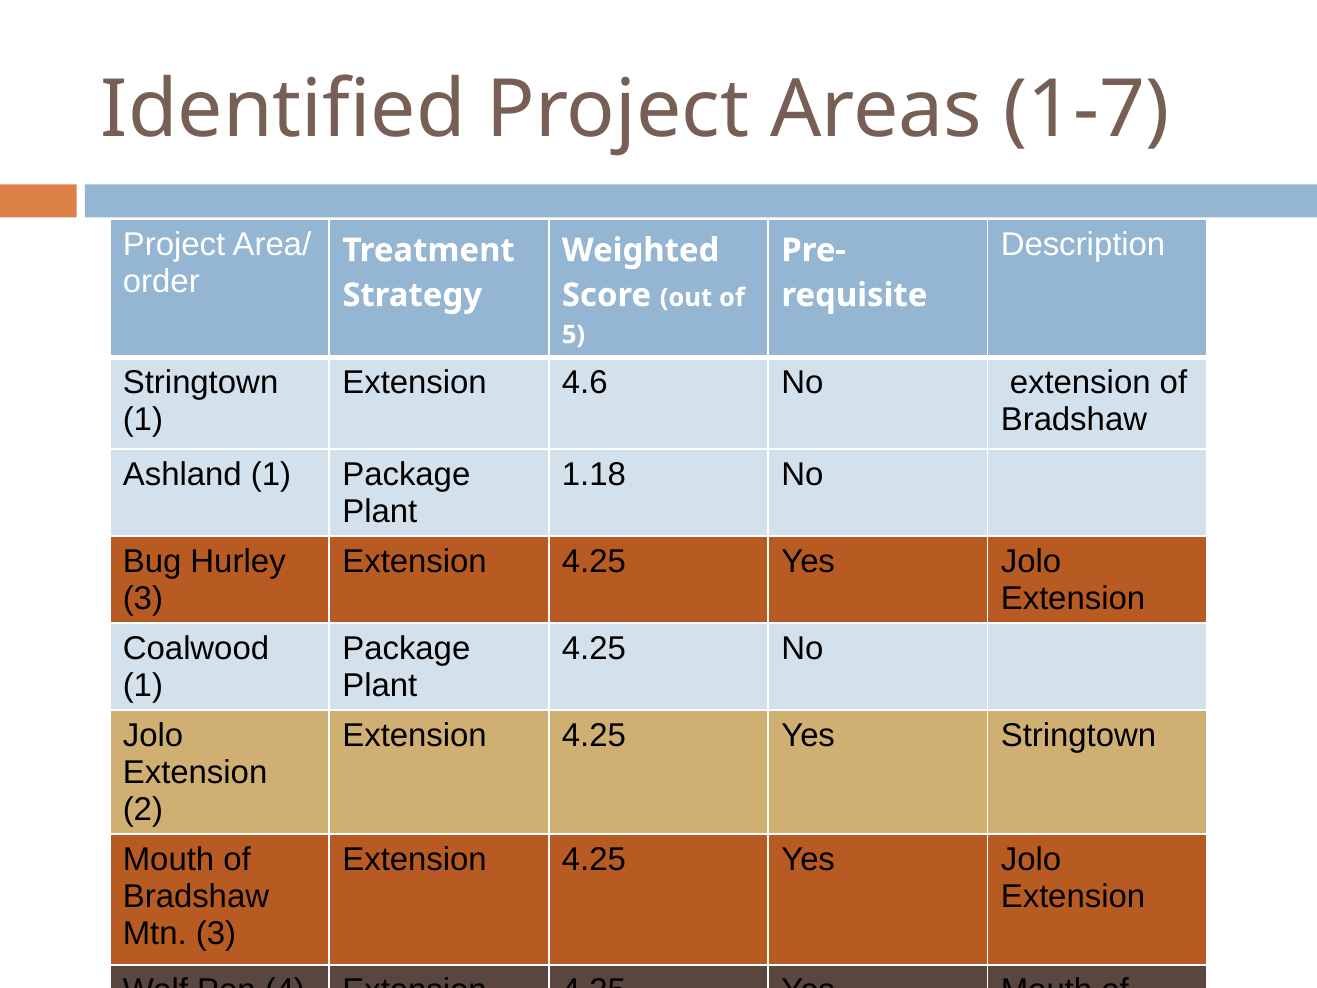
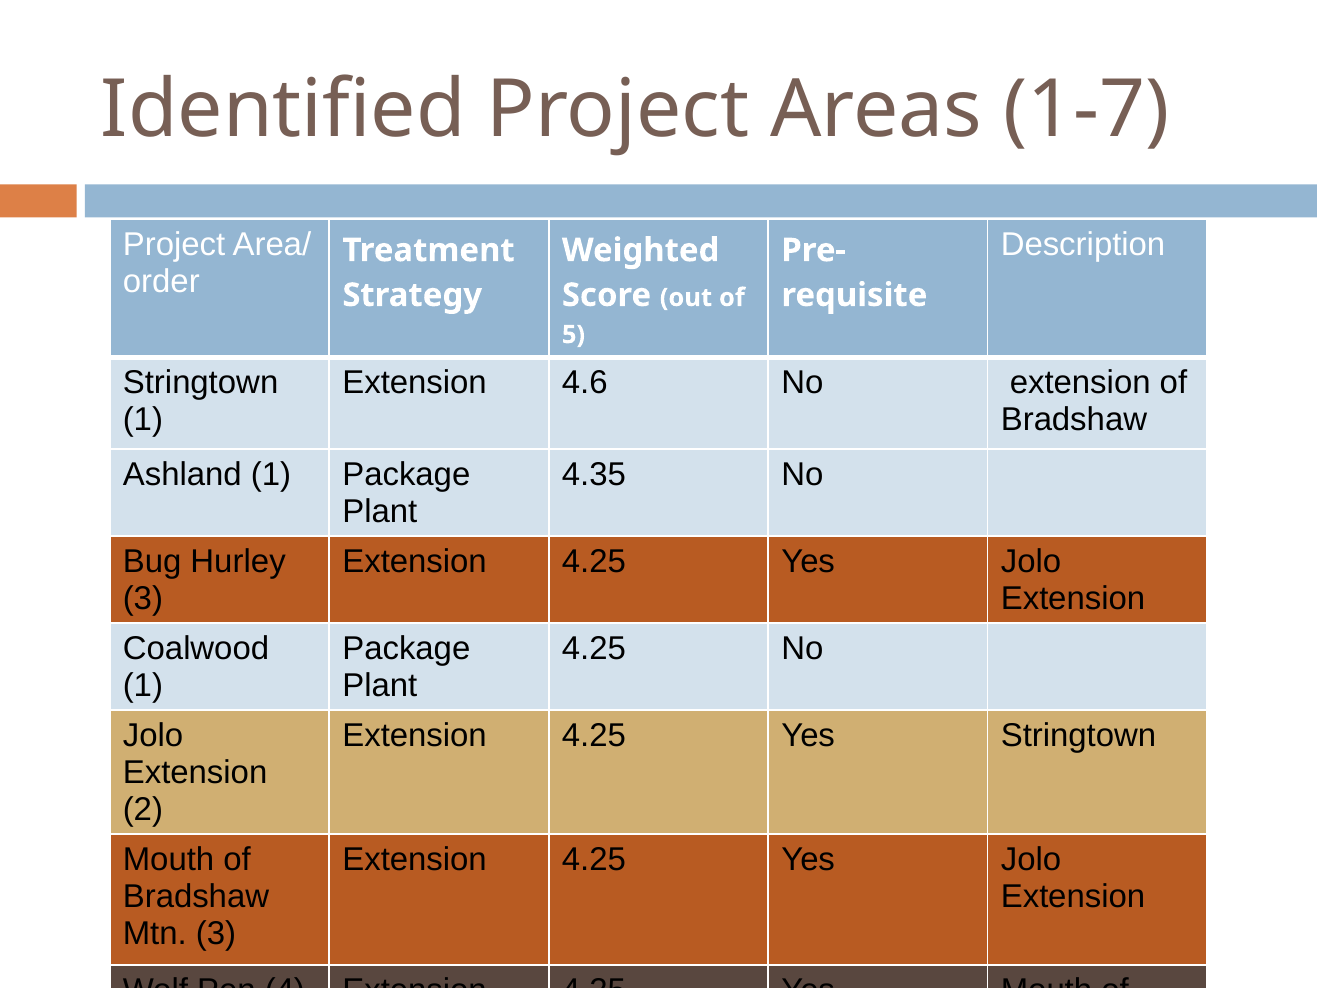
1.18: 1.18 -> 4.35
